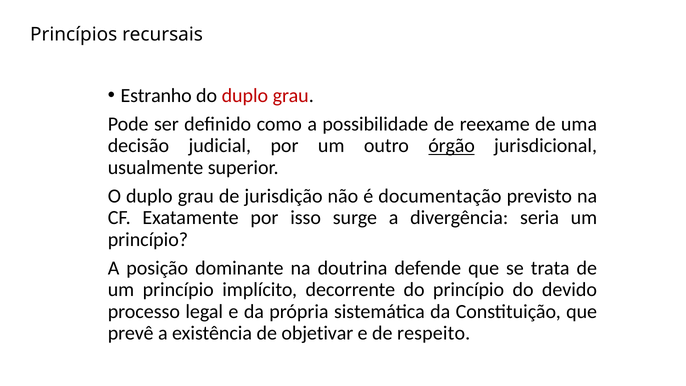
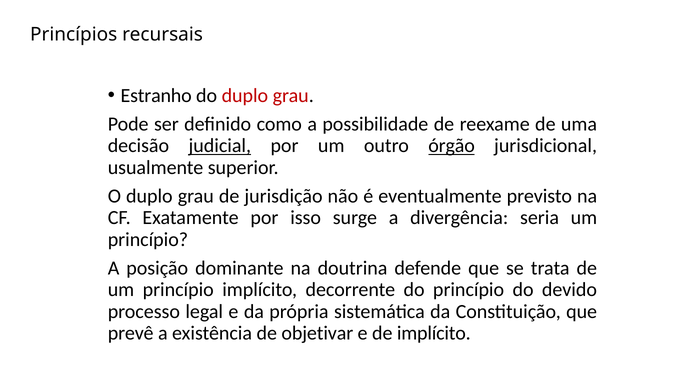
judicial underline: none -> present
documentação: documentação -> eventualmente
de respeito: respeito -> implícito
